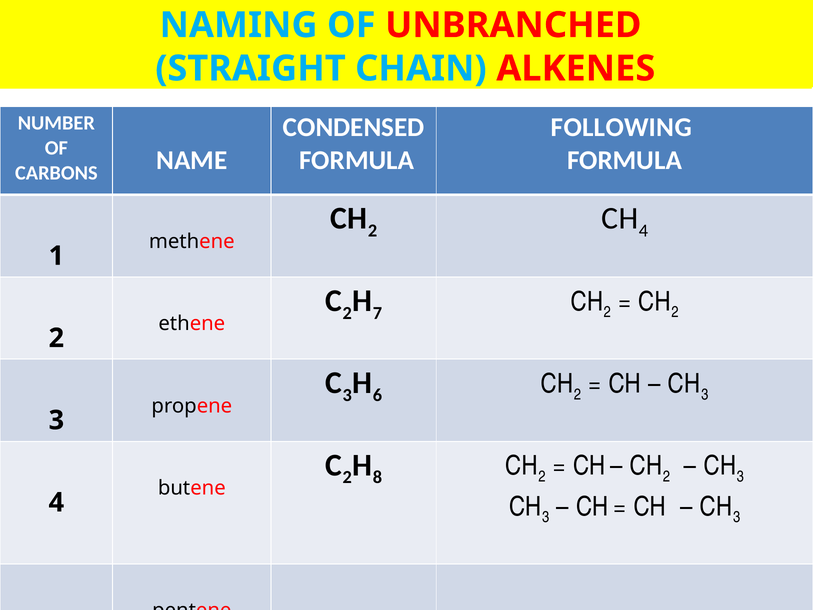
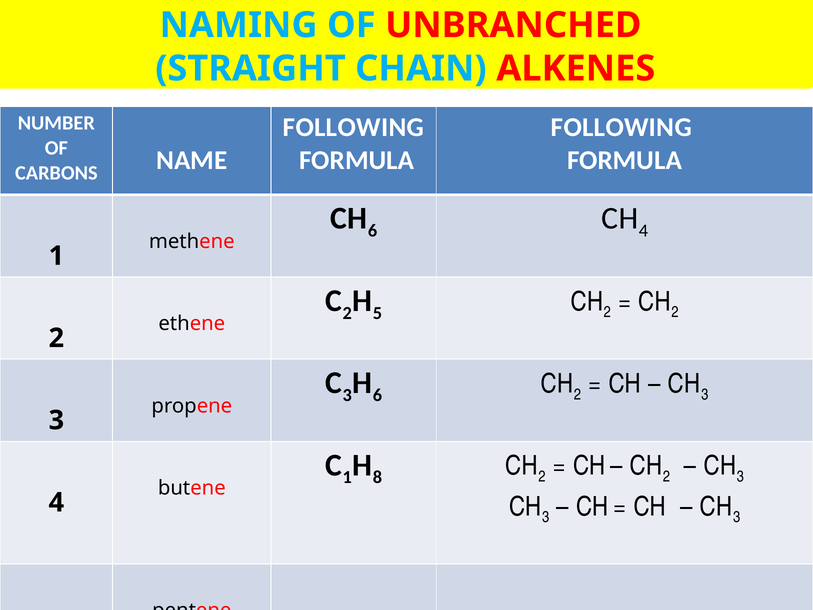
CONDENSED at (354, 127): CONDENSED -> FOLLOWING
2 at (373, 231): 2 -> 6
7 at (377, 313): 7 -> 5
2 at (347, 477): 2 -> 1
